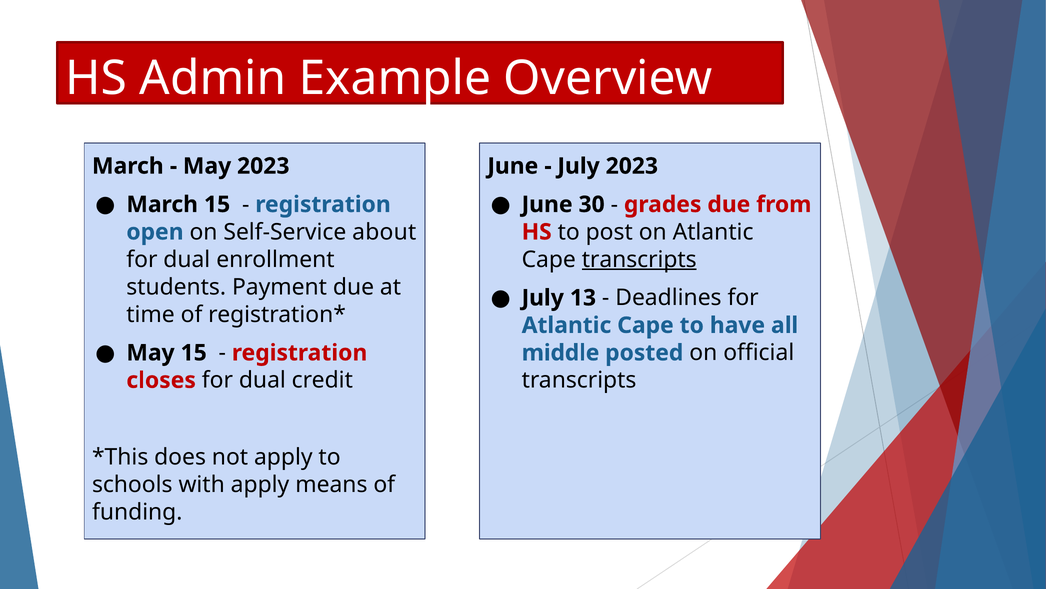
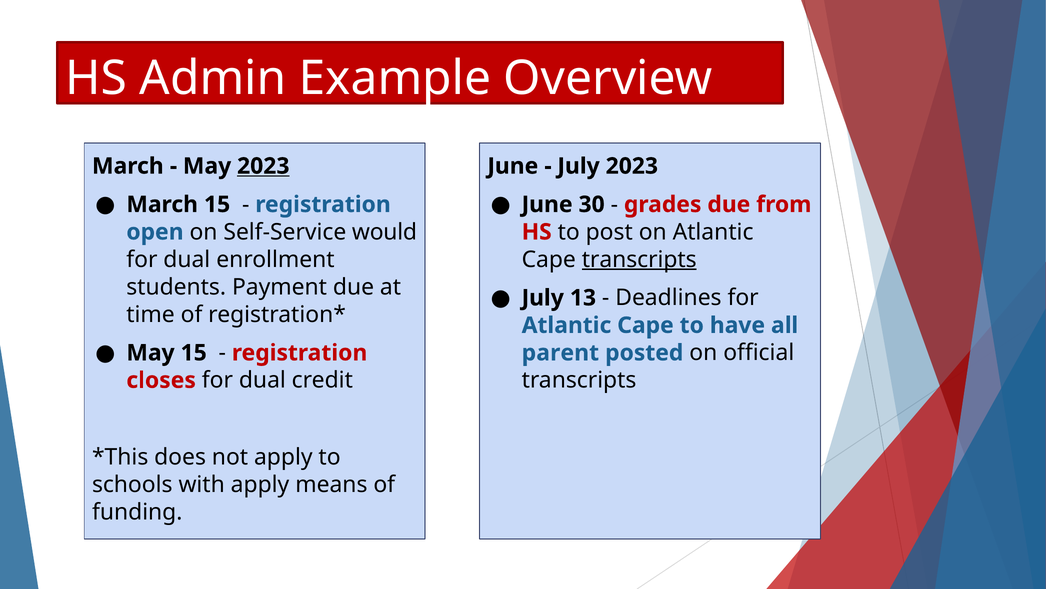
2023 at (263, 166) underline: none -> present
about: about -> would
middle: middle -> parent
